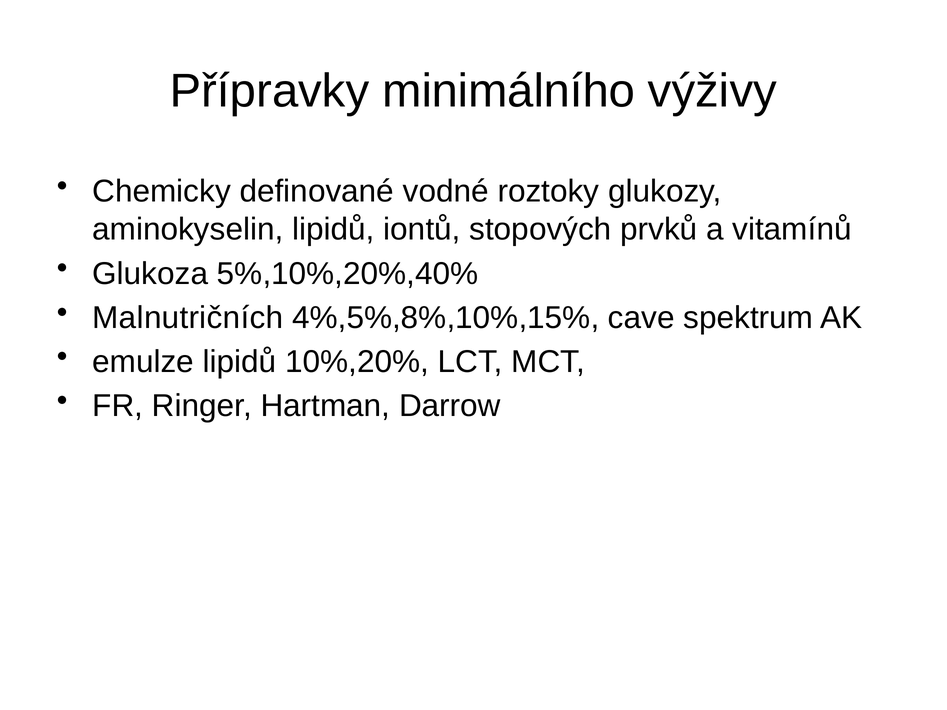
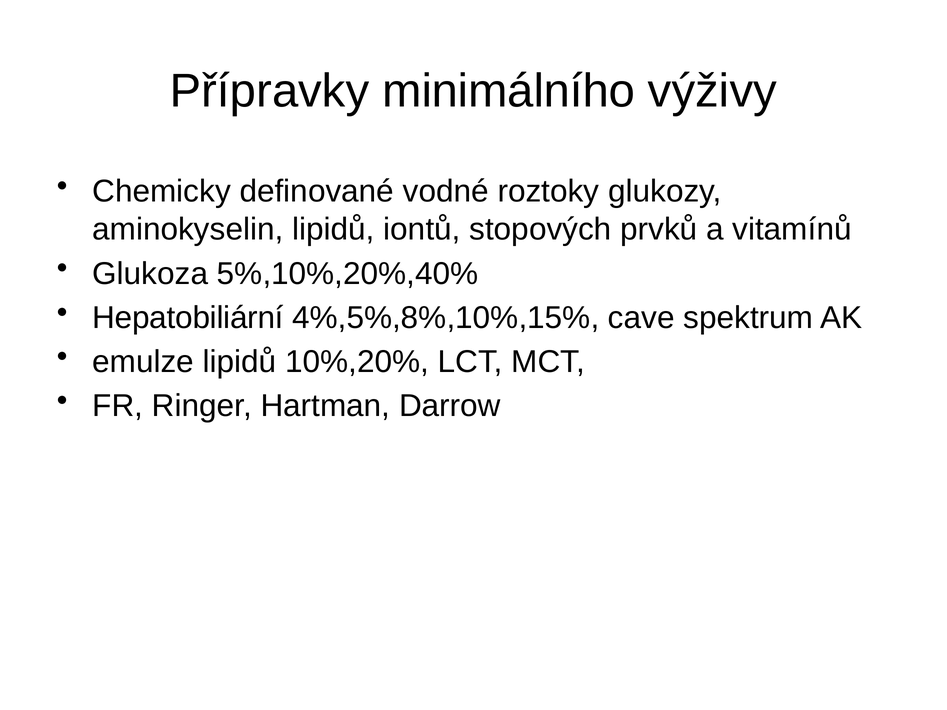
Malnutričních: Malnutričních -> Hepatobiliární
